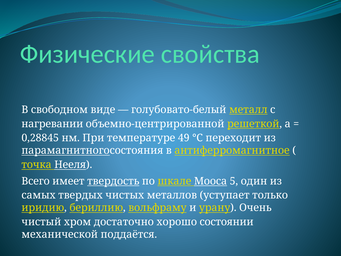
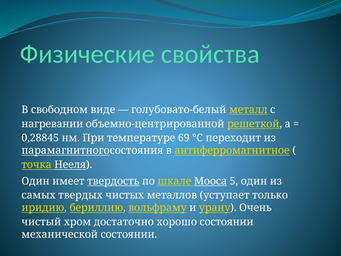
49: 49 -> 69
Всего at (36, 181): Всего -> Один
механической поддаётся: поддаётся -> состоянии
